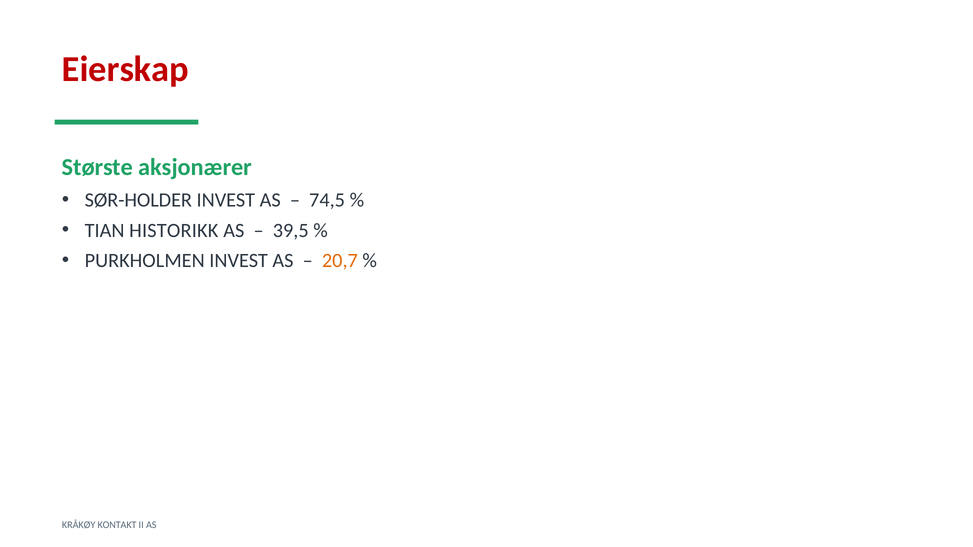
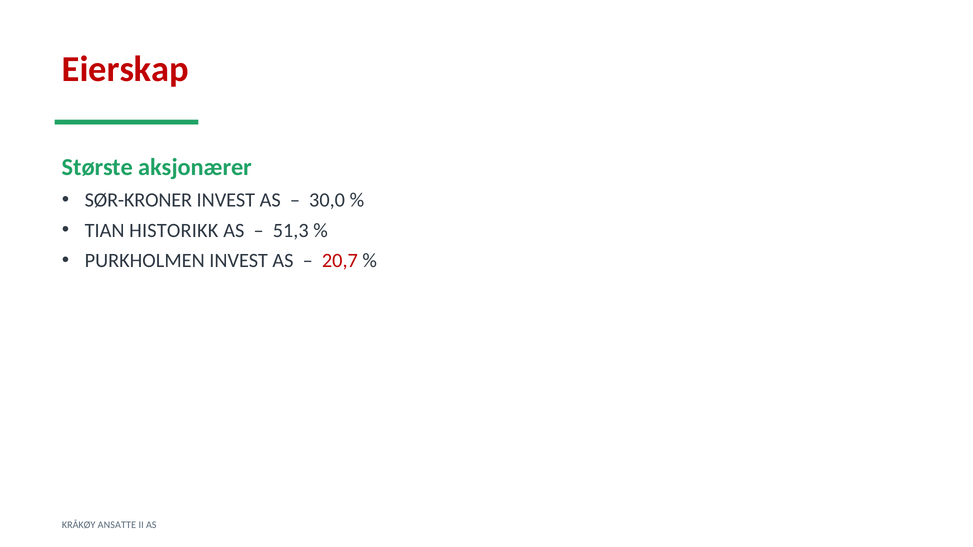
SØR-HOLDER: SØR-HOLDER -> SØR-KRONER
74,5: 74,5 -> 30,0
39,5: 39,5 -> 51,3
20,7 colour: orange -> red
KONTAKT: KONTAKT -> ANSATTE
